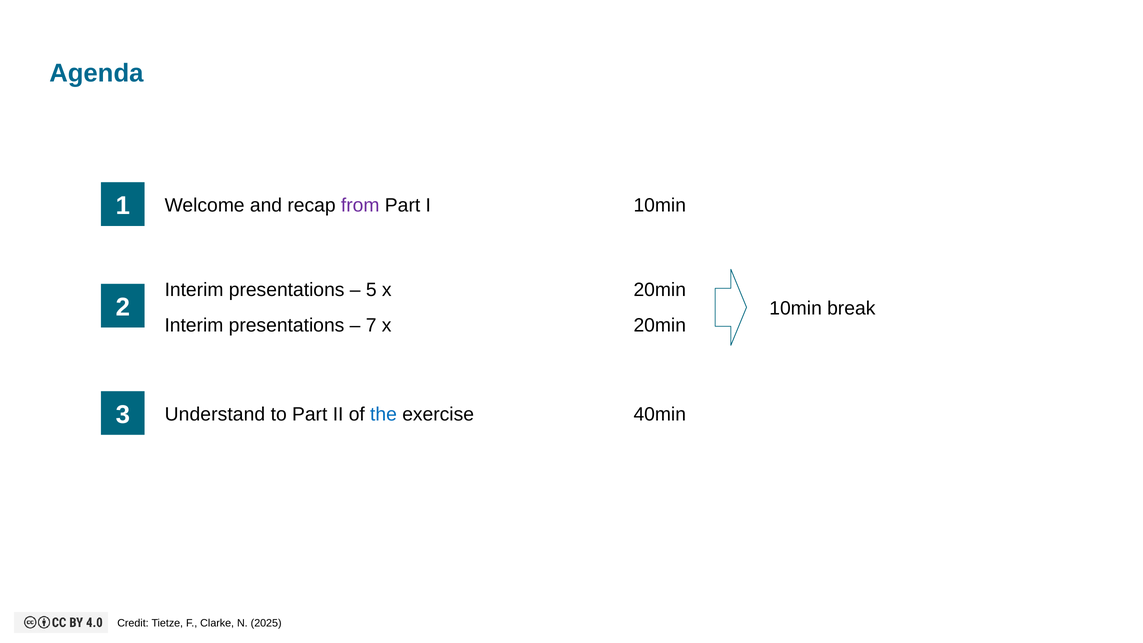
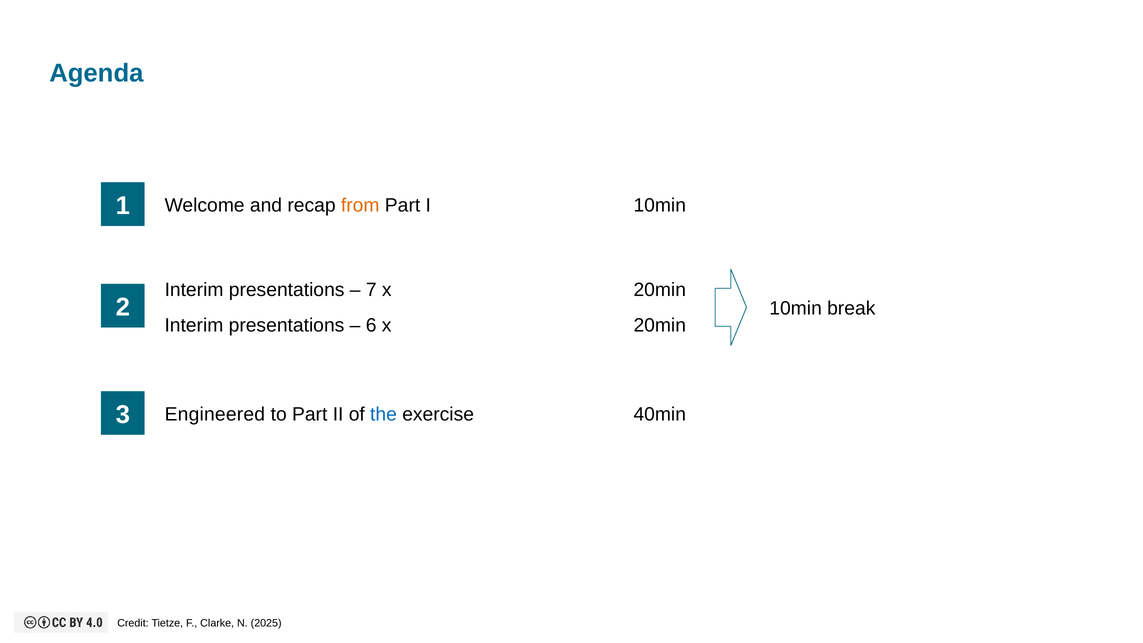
from colour: purple -> orange
5: 5 -> 7
7: 7 -> 6
Understand: Understand -> Engineered
